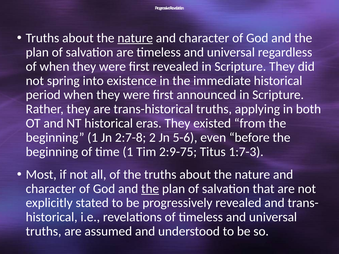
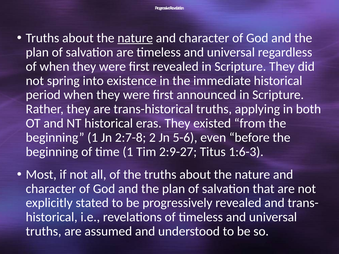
2:9-75: 2:9-75 -> 2:9-27
1:7-3: 1:7-3 -> 1:6-3
the at (150, 189) underline: present -> none
